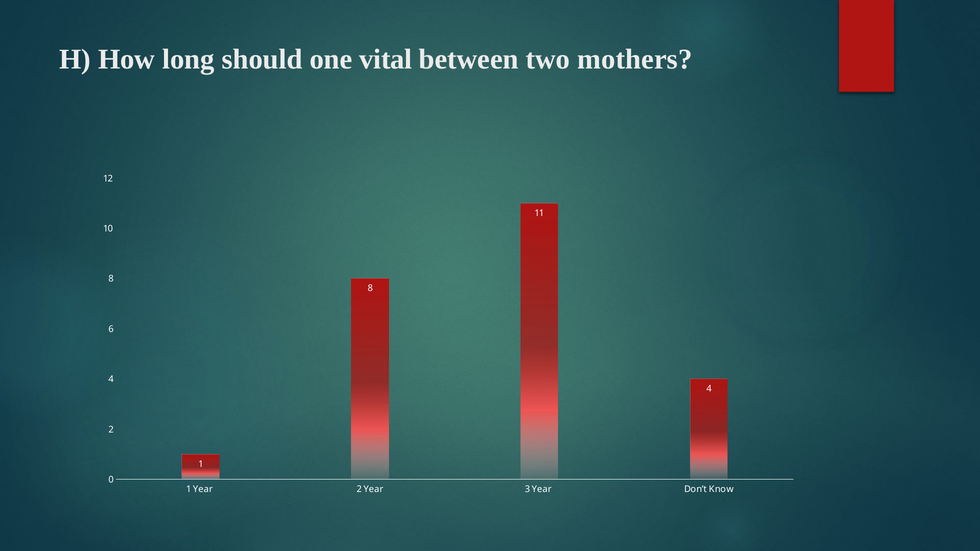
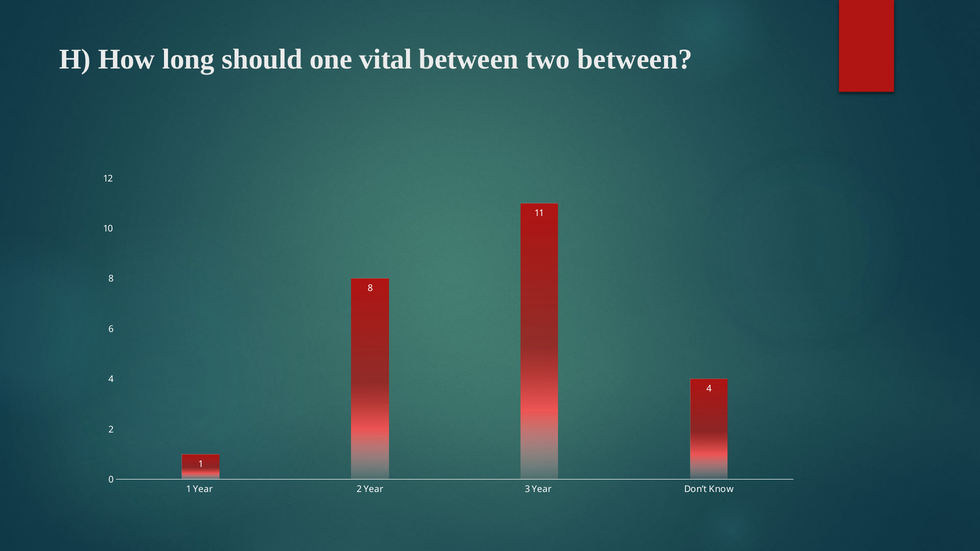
two mothers: mothers -> between
